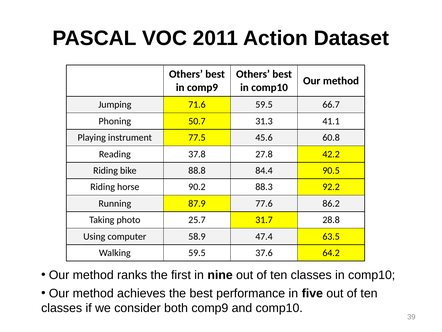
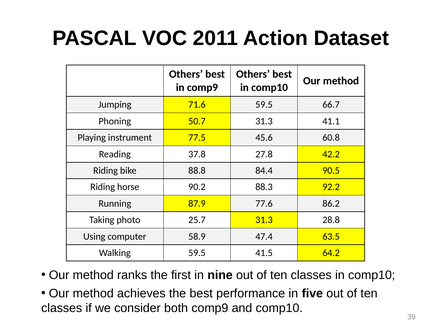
25.7 31.7: 31.7 -> 31.3
37.6: 37.6 -> 41.5
